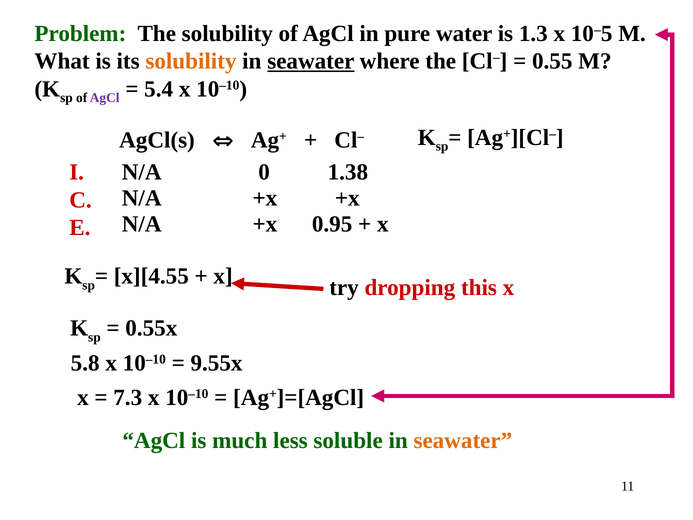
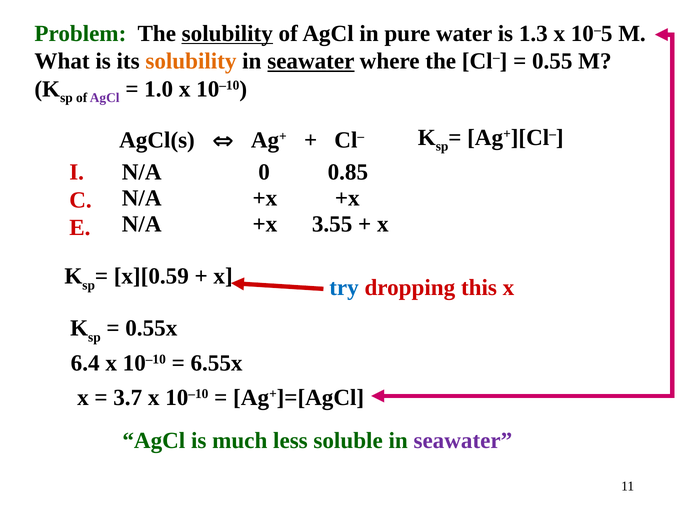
solubility at (227, 34) underline: none -> present
5.4: 5.4 -> 1.0
1.38: 1.38 -> 0.85
0.95: 0.95 -> 3.55
x][4.55: x][4.55 -> x][0.59
try colour: black -> blue
5.8: 5.8 -> 6.4
9.55x: 9.55x -> 6.55x
7.3: 7.3 -> 3.7
seawater at (463, 440) colour: orange -> purple
